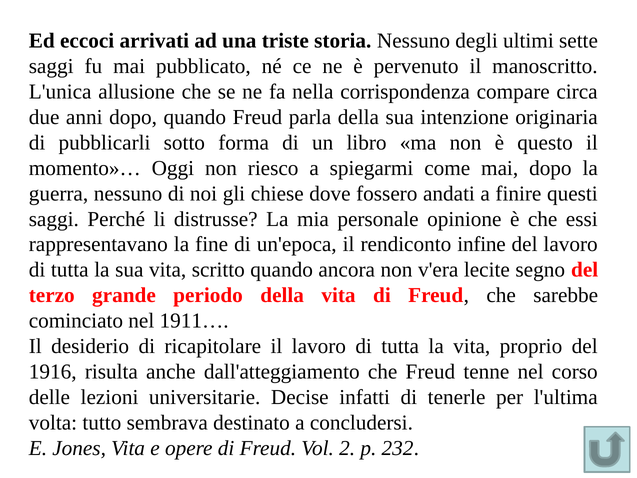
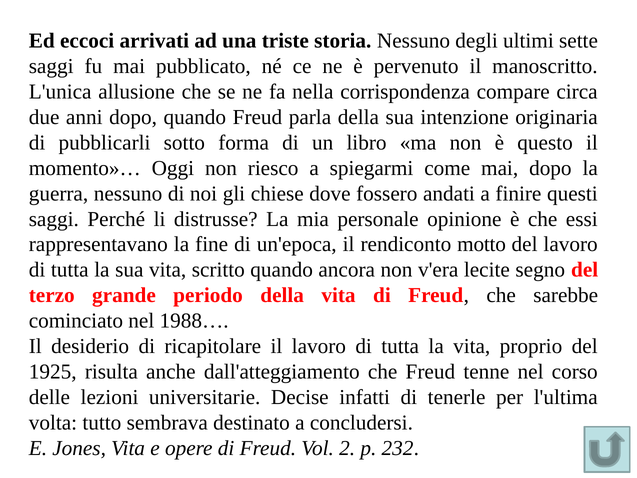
infine: infine -> motto
1911…: 1911… -> 1988…
1916: 1916 -> 1925
